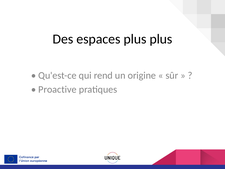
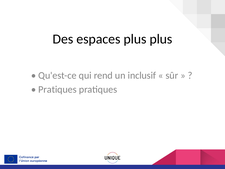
origine: origine -> inclusif
Proactive at (57, 89): Proactive -> Pratiques
